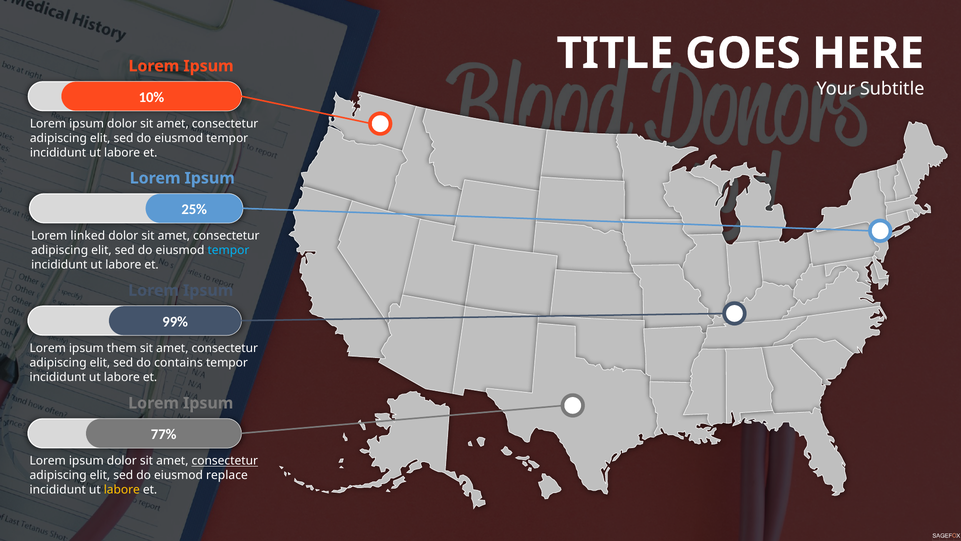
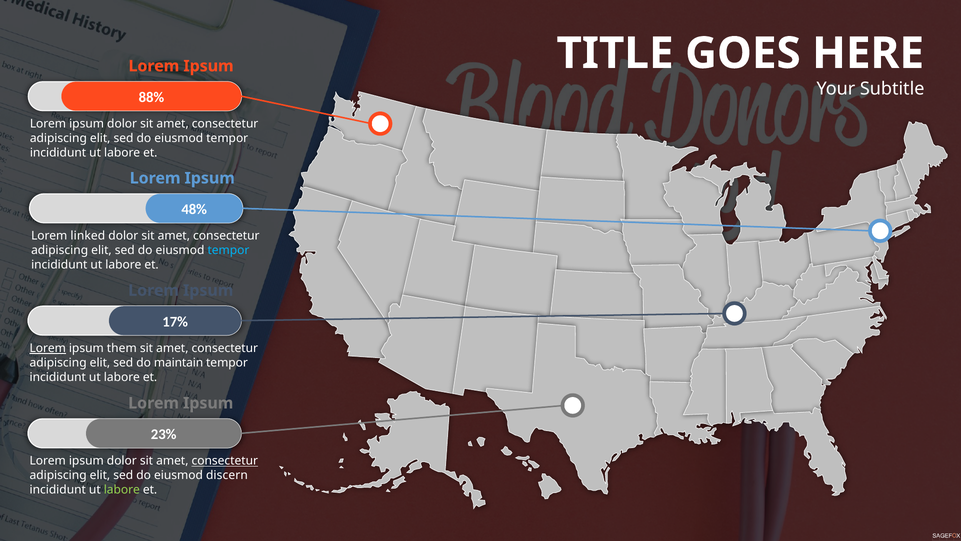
10%: 10% -> 88%
25%: 25% -> 48%
99%: 99% -> 17%
Lorem at (48, 348) underline: none -> present
contains: contains -> maintain
77%: 77% -> 23%
replace: replace -> discern
labore at (122, 489) colour: yellow -> light green
